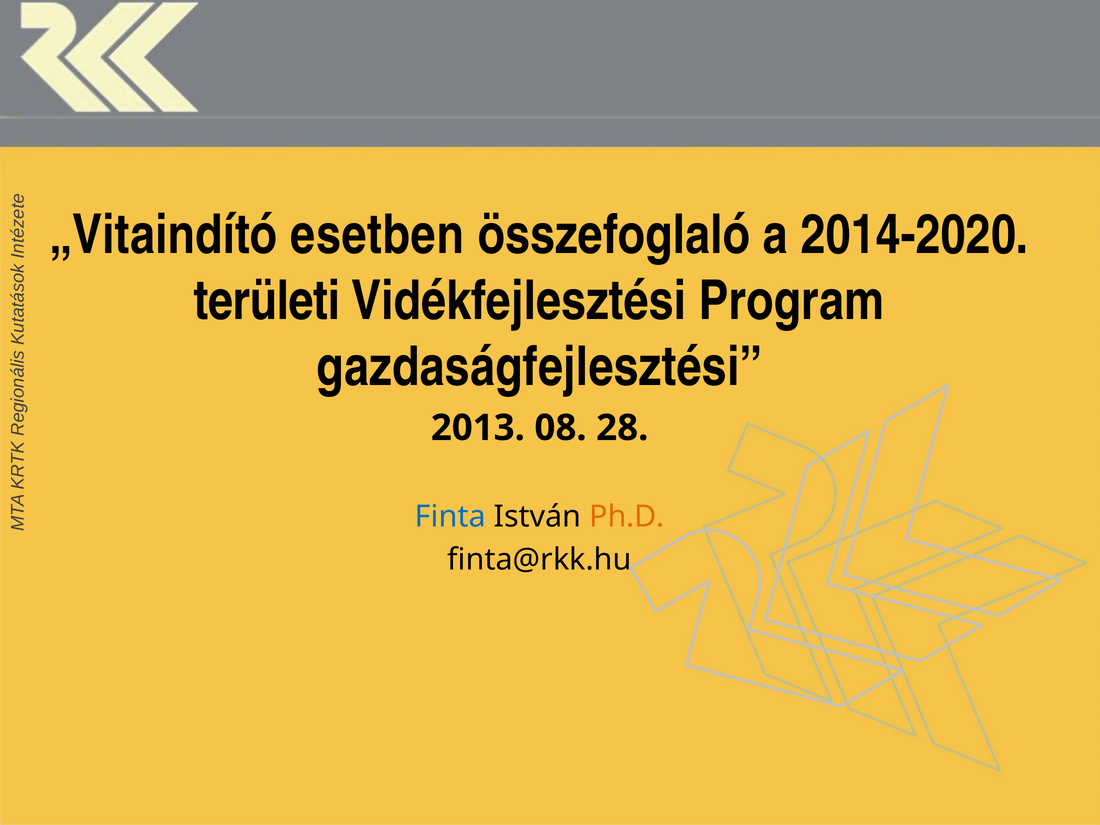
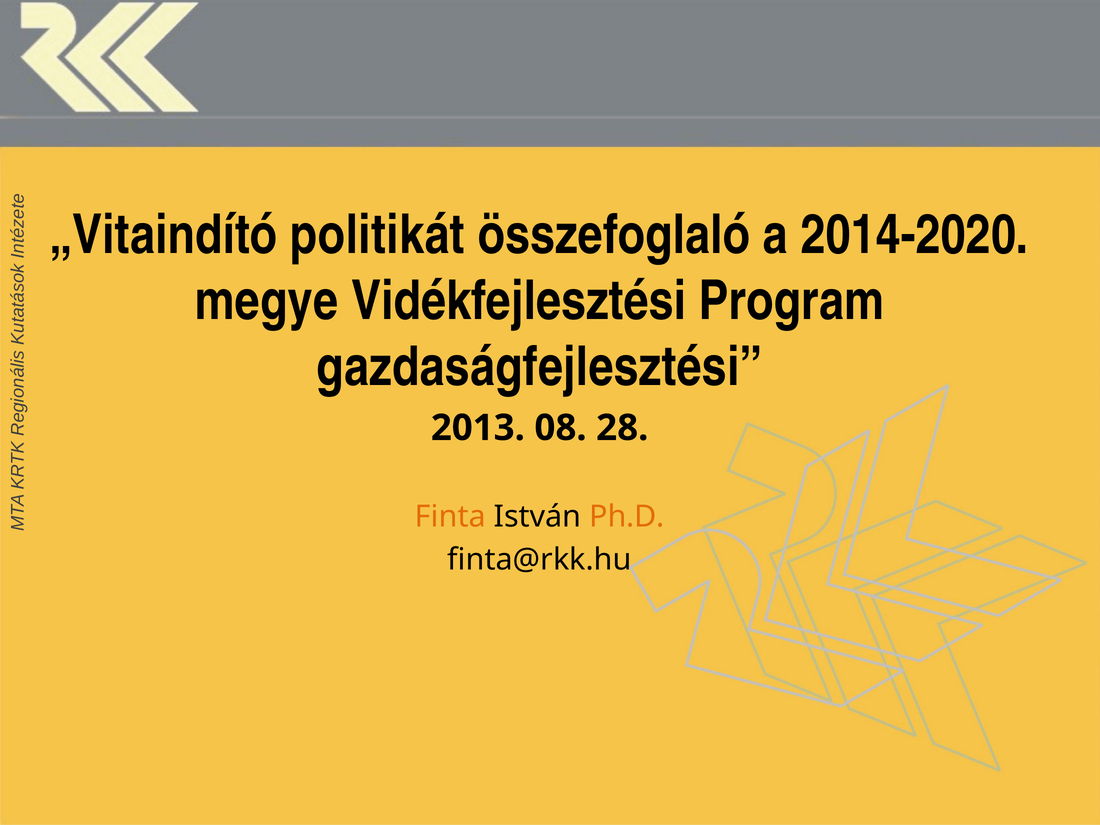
esetben: esetben -> politikát
területi: területi -> megye
Finta colour: blue -> orange
